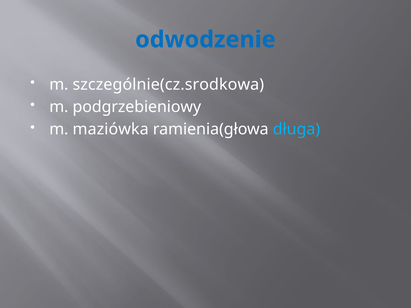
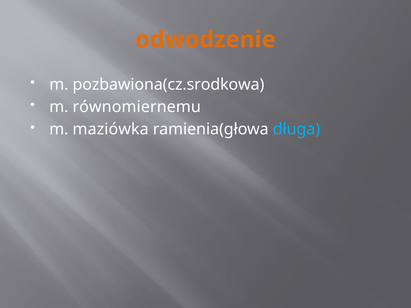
odwodzenie colour: blue -> orange
szczególnie(cz.srodkowa: szczególnie(cz.srodkowa -> pozbawiona(cz.srodkowa
podgrzebieniowy: podgrzebieniowy -> równomiernemu
